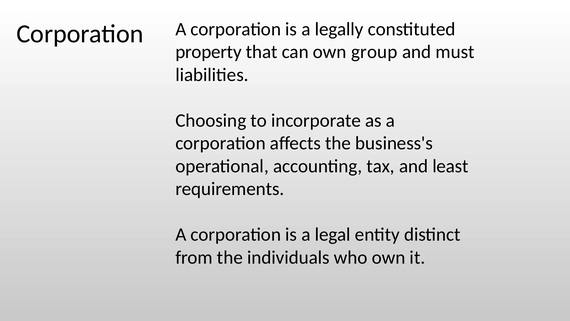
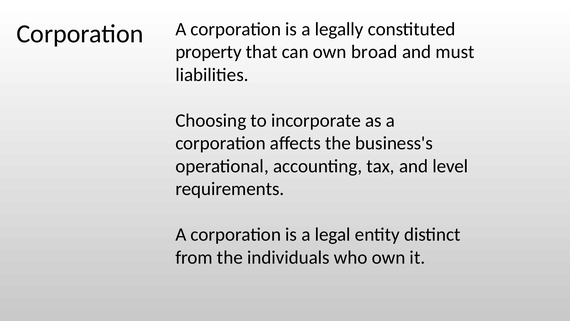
group: group -> broad
least: least -> level
